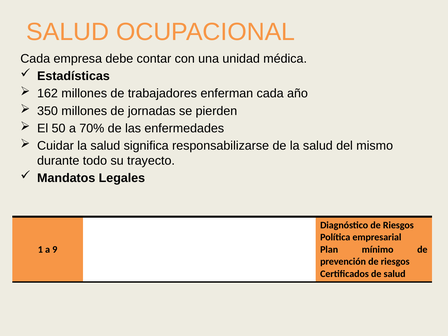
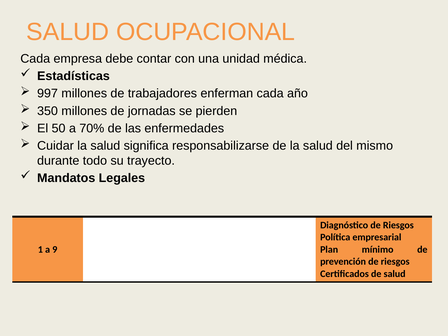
162: 162 -> 997
